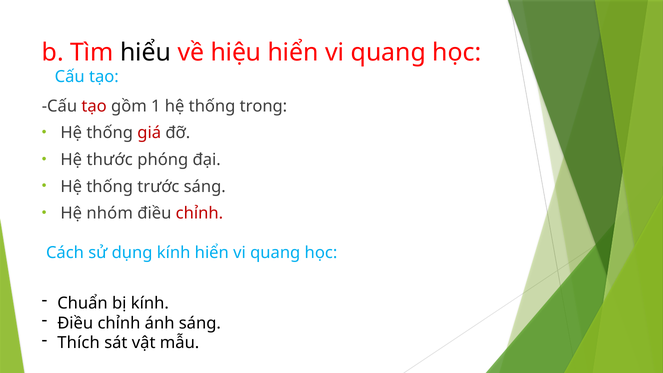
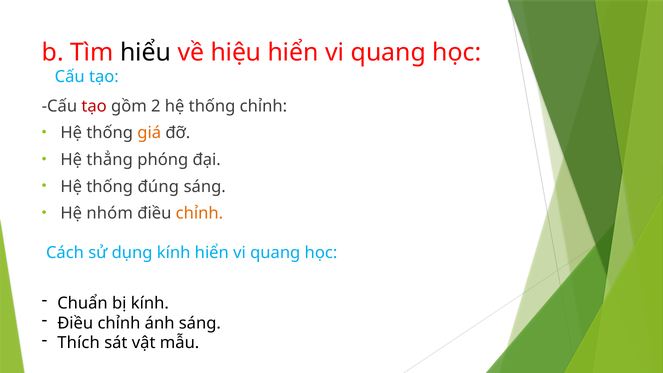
1: 1 -> 2
thống trong: trong -> chỉnh
giá colour: red -> orange
thước: thước -> thẳng
trước: trước -> đúng
chỉnh at (199, 213) colour: red -> orange
